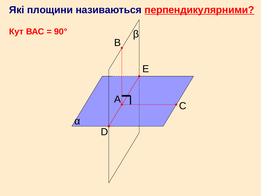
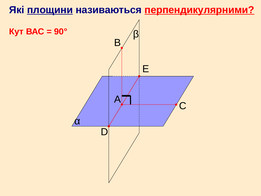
площини underline: none -> present
